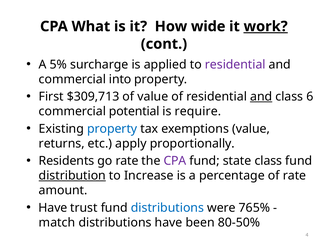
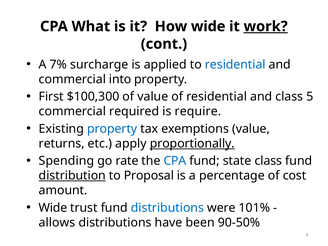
5%: 5% -> 7%
residential at (235, 65) colour: purple -> blue
$309,713: $309,713 -> $100,300
and at (261, 97) underline: present -> none
6: 6 -> 5
potential: potential -> required
proportionally underline: none -> present
Residents: Residents -> Spending
CPA at (175, 161) colour: purple -> blue
Increase: Increase -> Proposal
of rate: rate -> cost
Have at (53, 208): Have -> Wide
765%: 765% -> 101%
match: match -> allows
80-50%: 80-50% -> 90-50%
